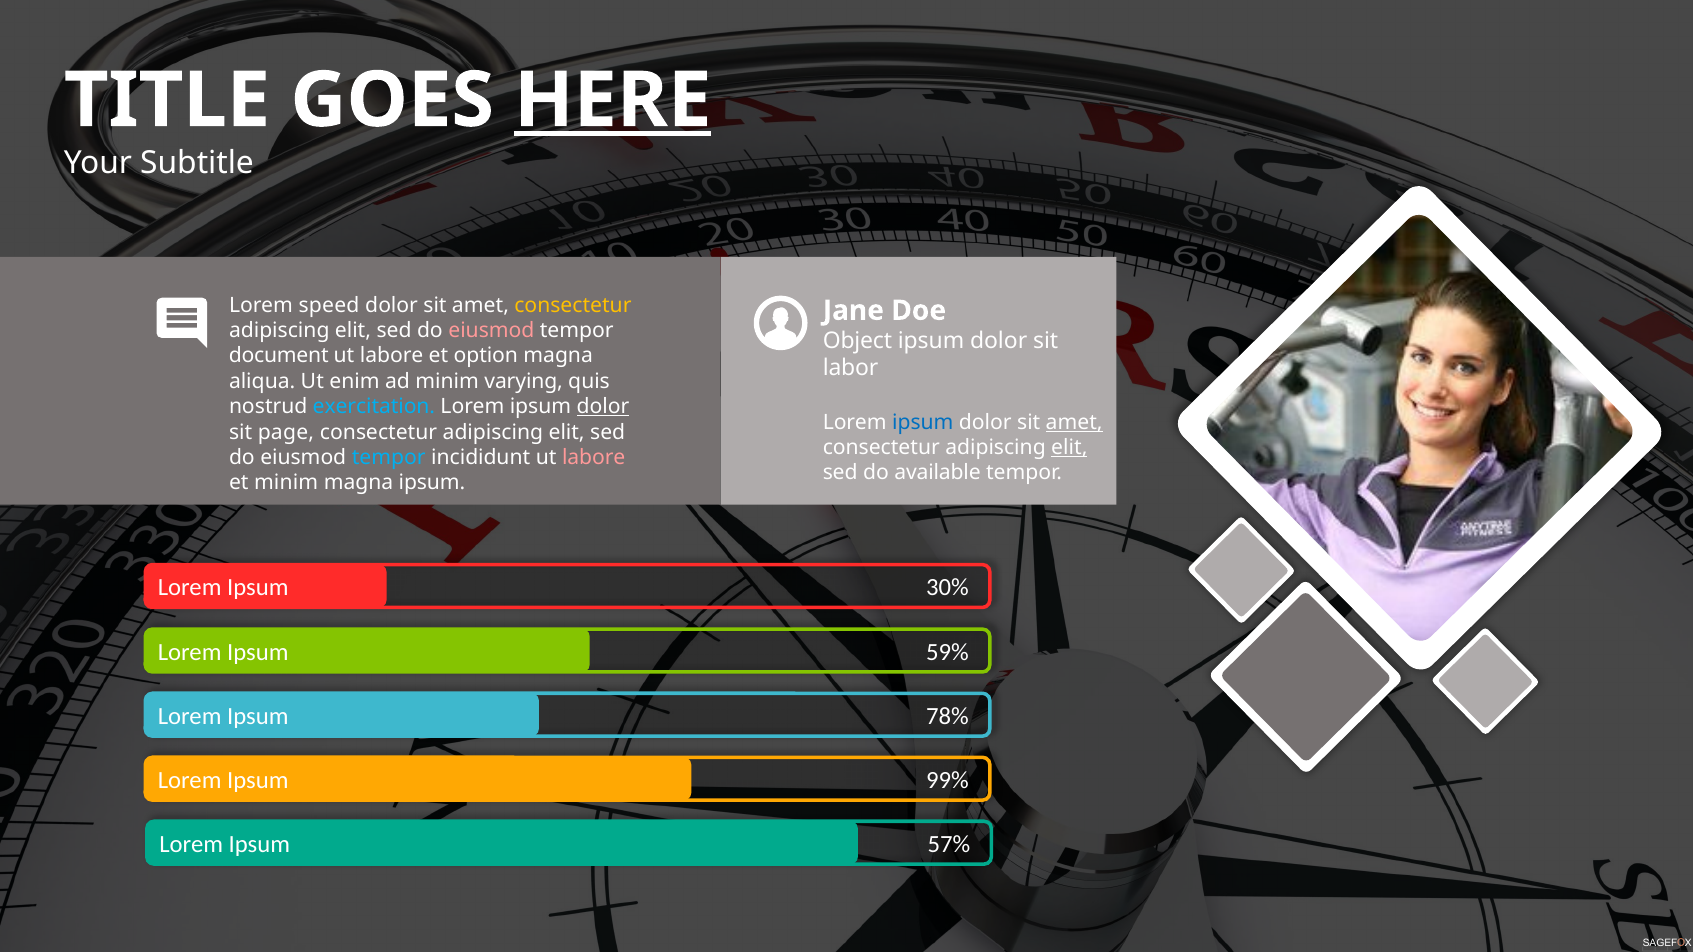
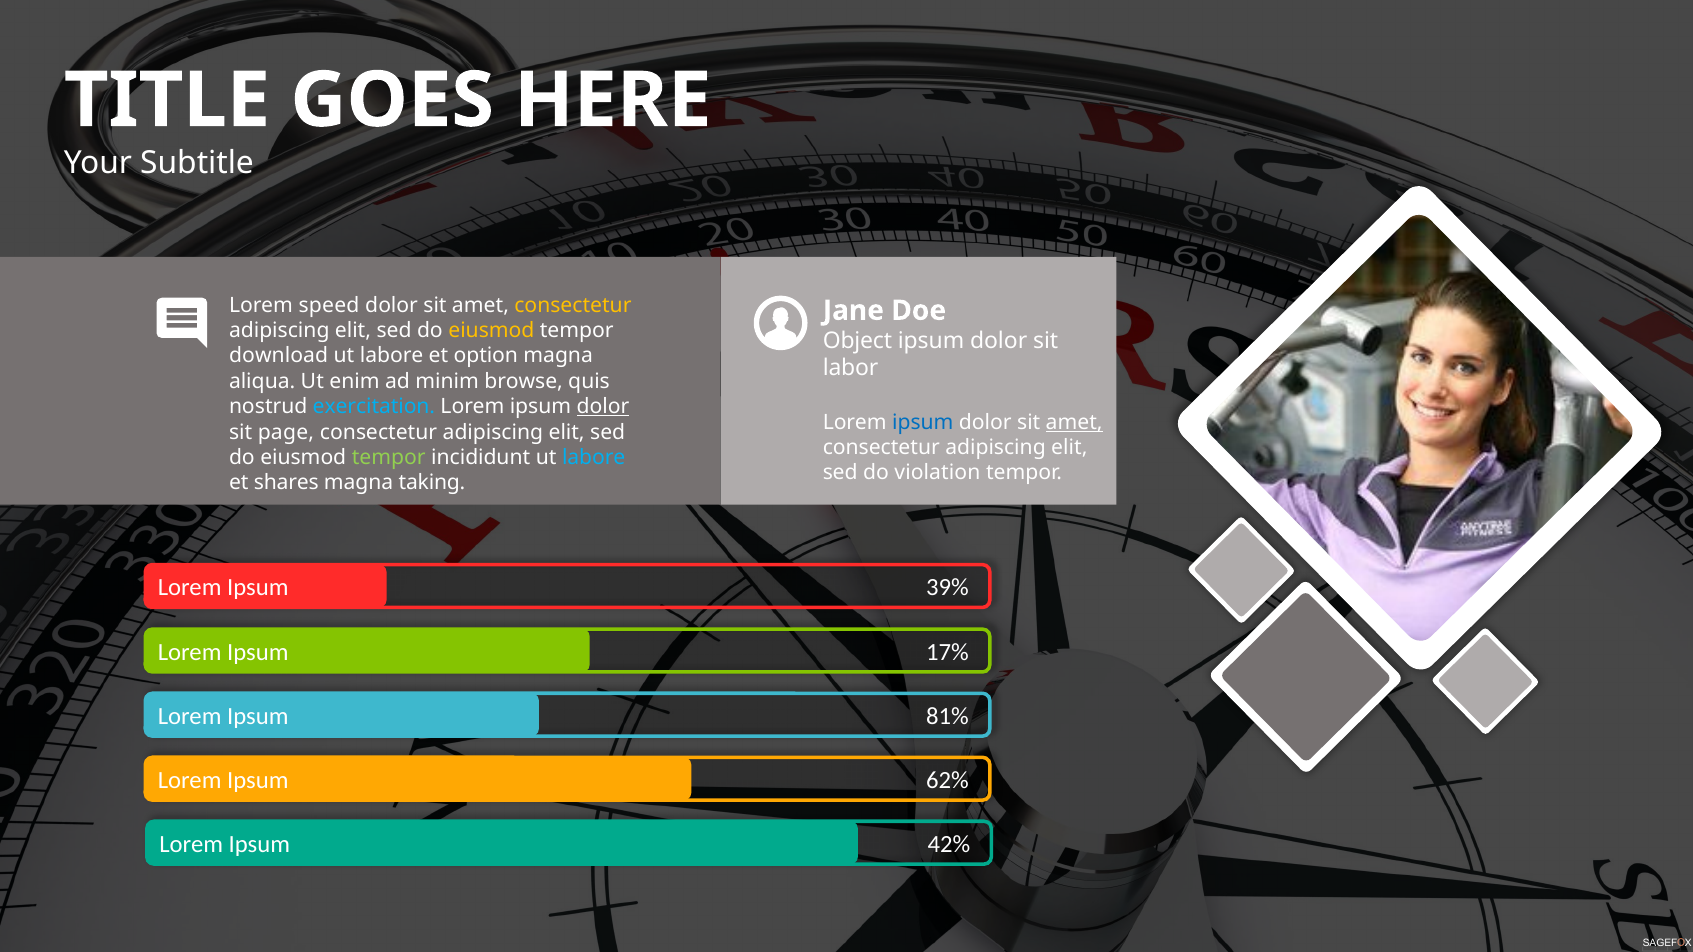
HERE underline: present -> none
eiusmod at (491, 331) colour: pink -> yellow
document: document -> download
varying: varying -> browse
elit at (1069, 448) underline: present -> none
tempor at (389, 458) colour: light blue -> light green
labore at (594, 458) colour: pink -> light blue
available: available -> violation
et minim: minim -> shares
magna ipsum: ipsum -> taking
30%: 30% -> 39%
59%: 59% -> 17%
78%: 78% -> 81%
99%: 99% -> 62%
57%: 57% -> 42%
